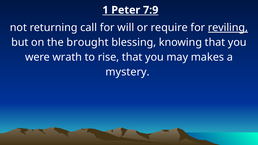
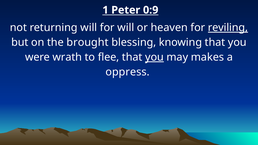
7:9: 7:9 -> 0:9
returning call: call -> will
require: require -> heaven
rise: rise -> flee
you at (154, 57) underline: none -> present
mystery: mystery -> oppress
